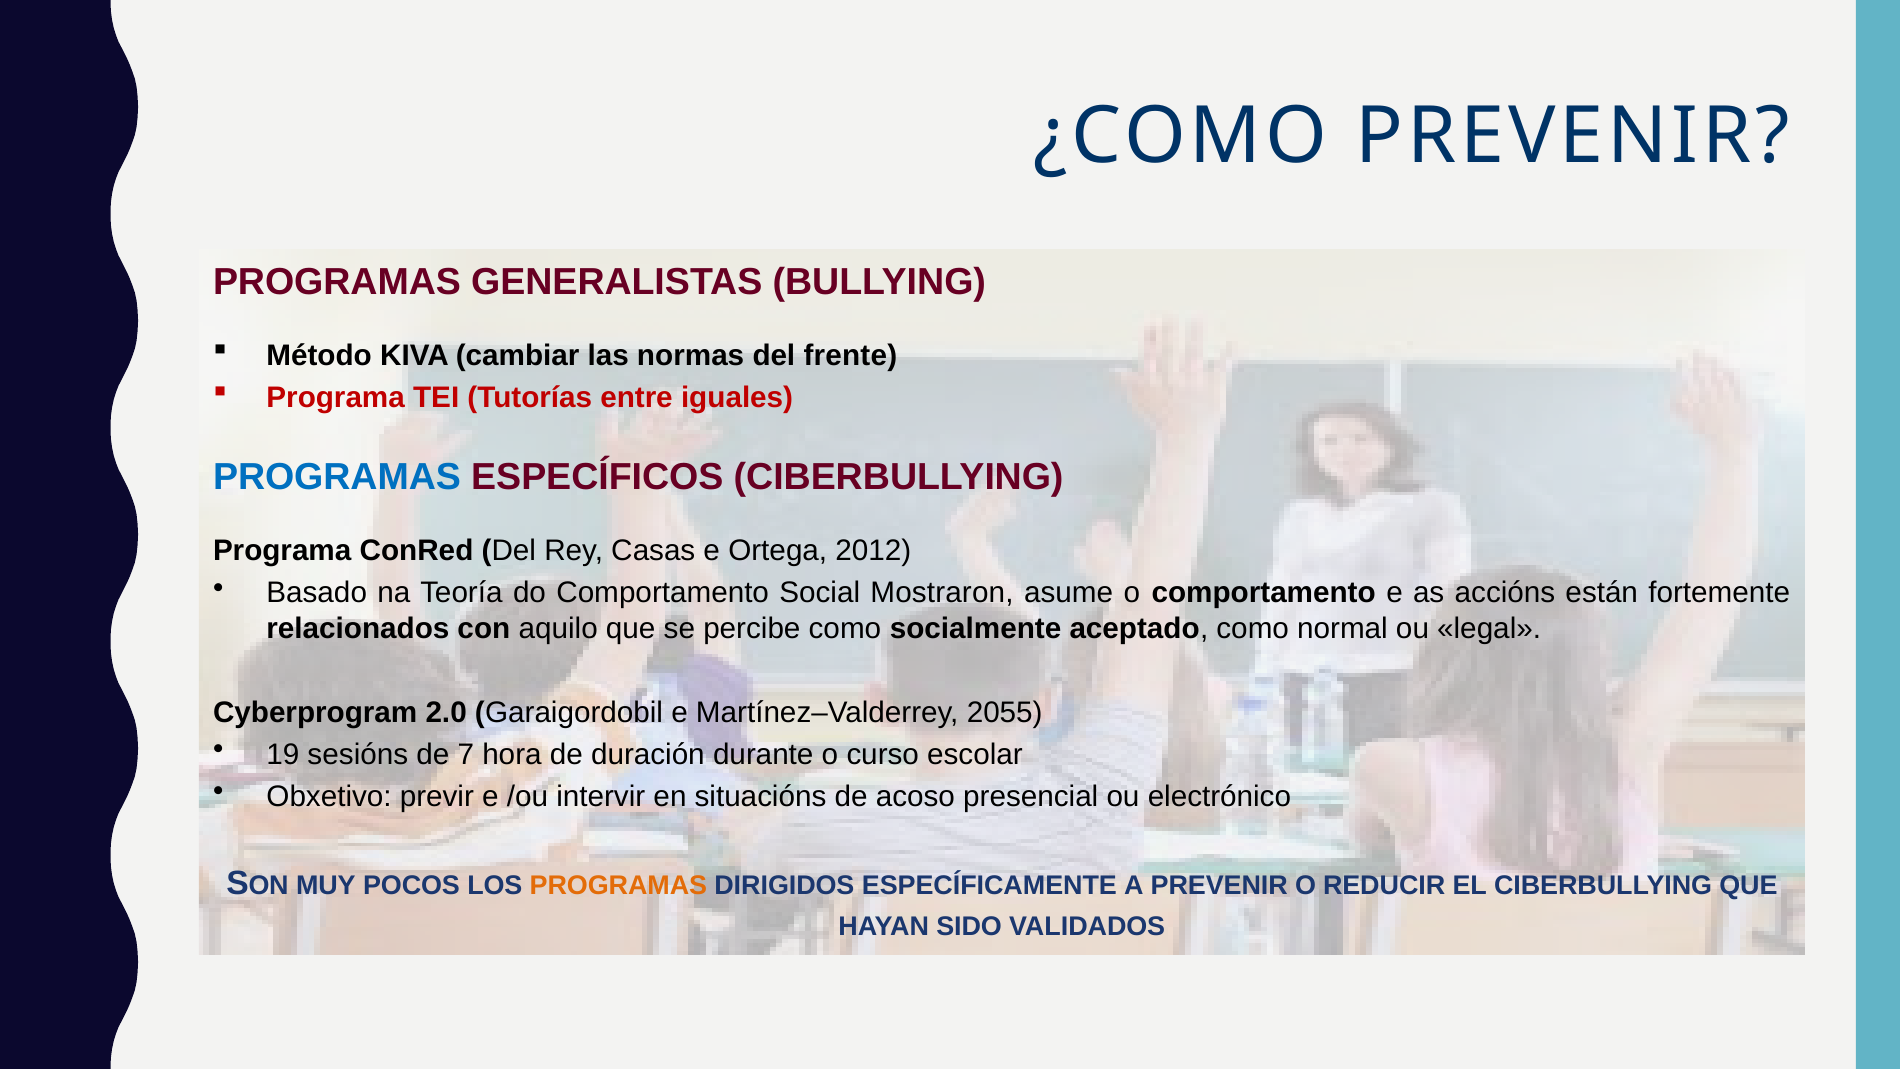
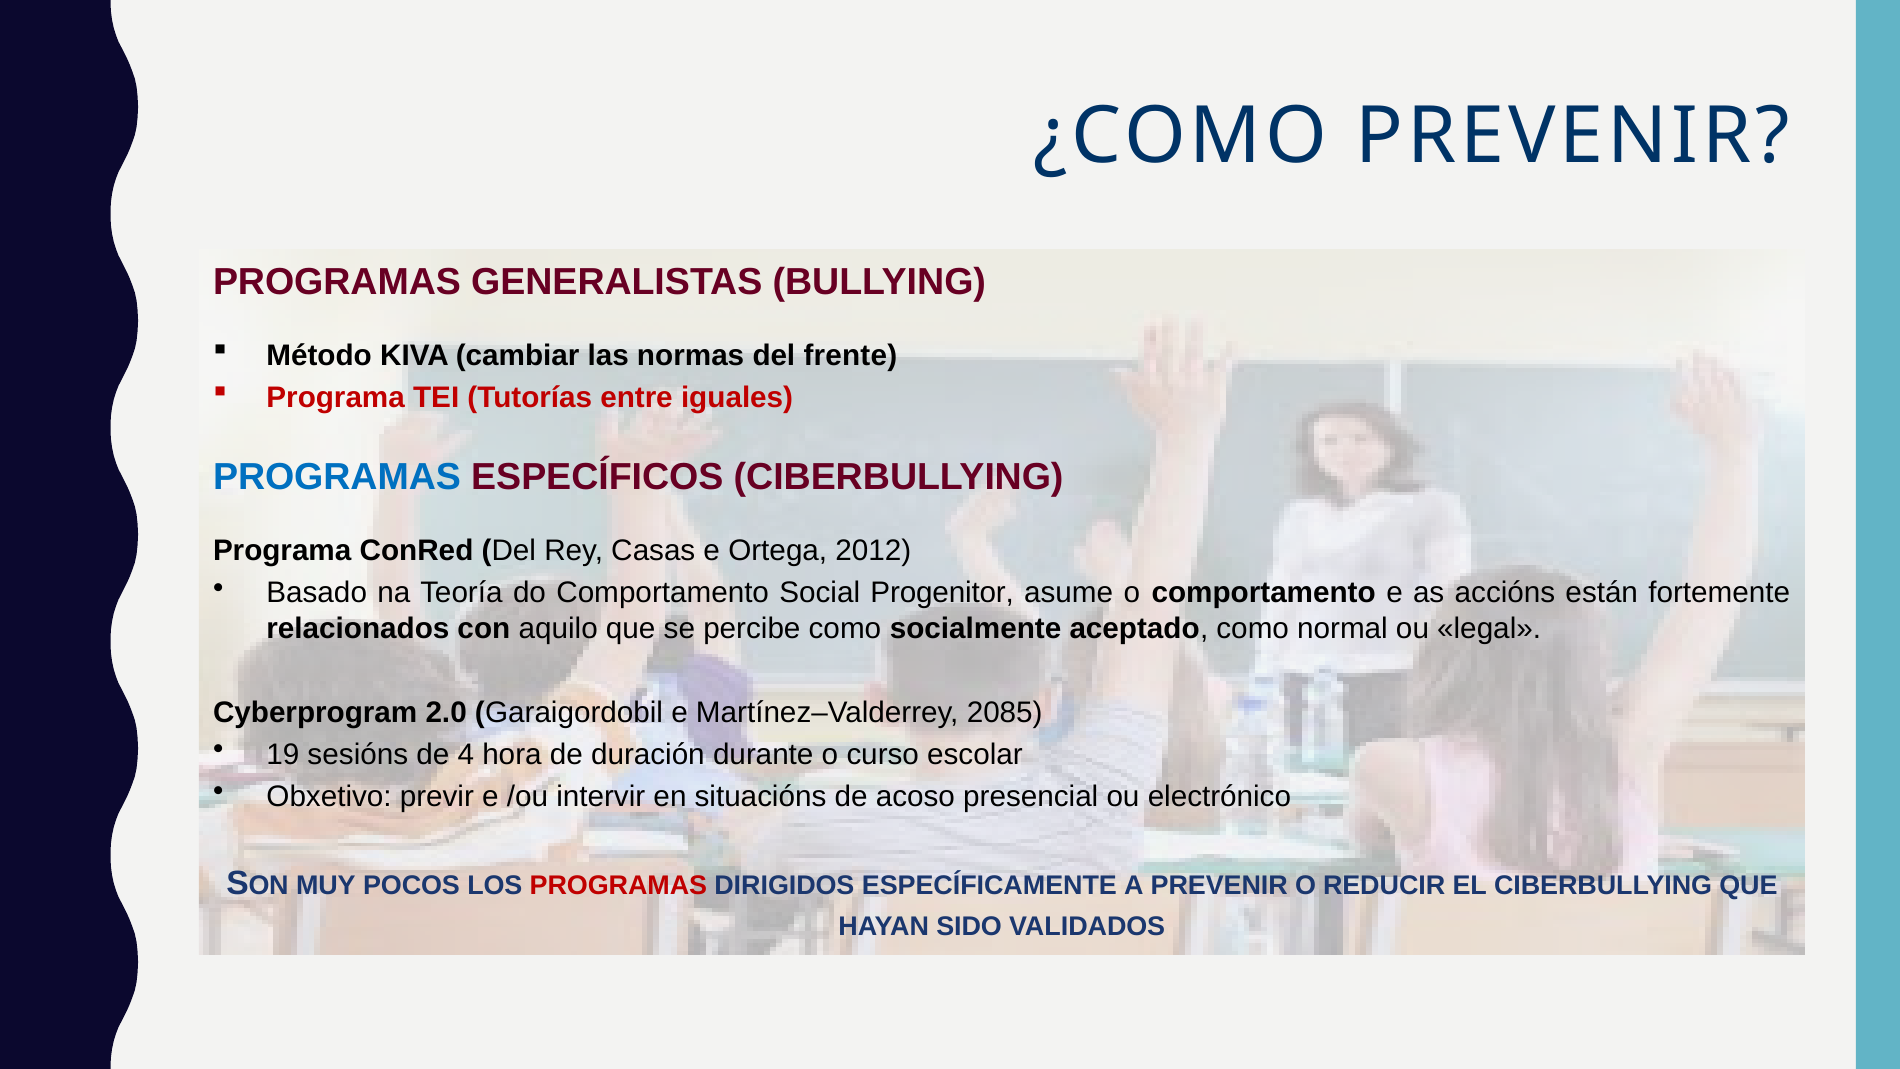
Mostraron: Mostraron -> Progenitor
2055: 2055 -> 2085
7: 7 -> 4
PROGRAMAS at (618, 886) colour: orange -> red
